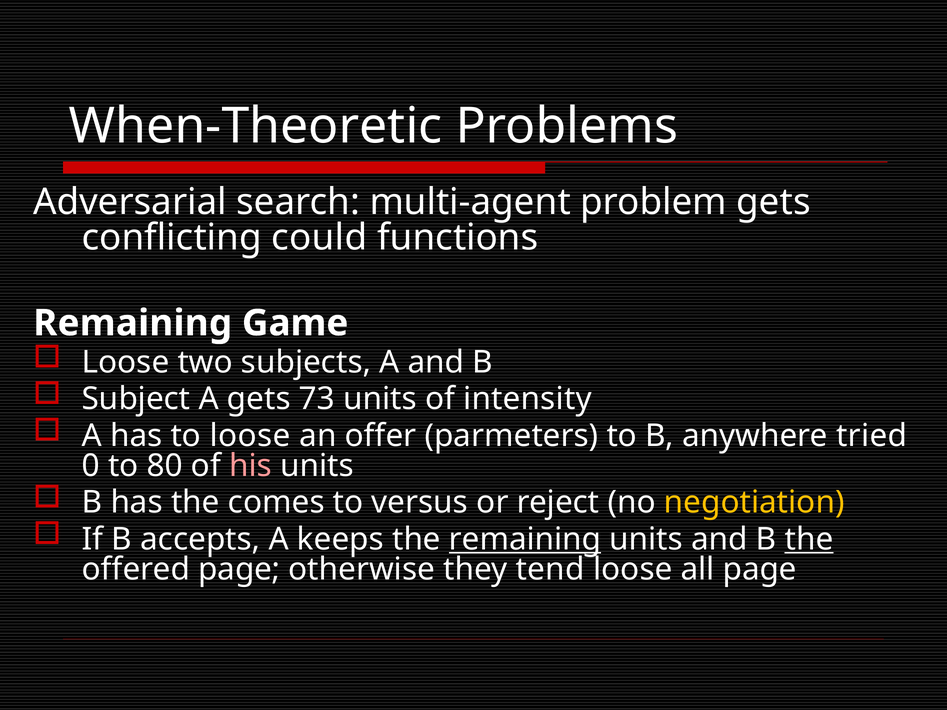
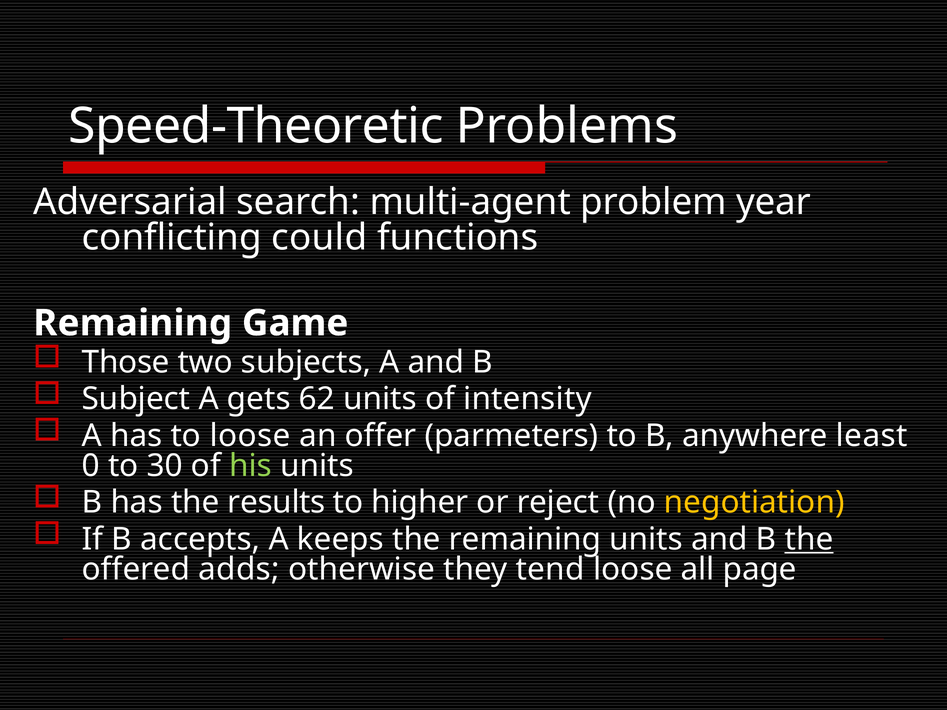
When-Theoretic: When-Theoretic -> Speed-Theoretic
problem gets: gets -> year
Loose at (126, 363): Loose -> Those
73: 73 -> 62
tried: tried -> least
80: 80 -> 30
his colour: pink -> light green
comes: comes -> results
versus: versus -> higher
remaining at (525, 539) underline: present -> none
offered page: page -> adds
